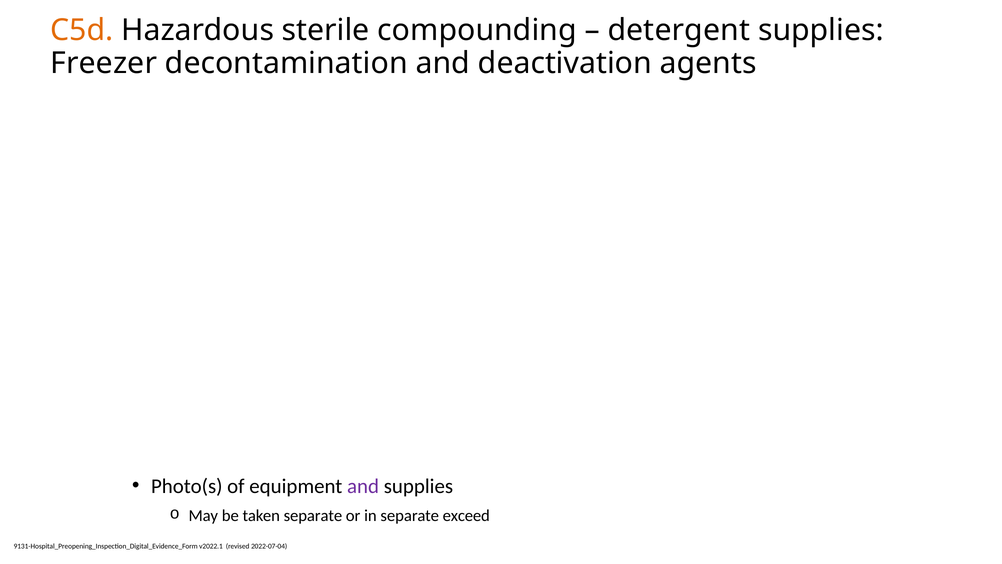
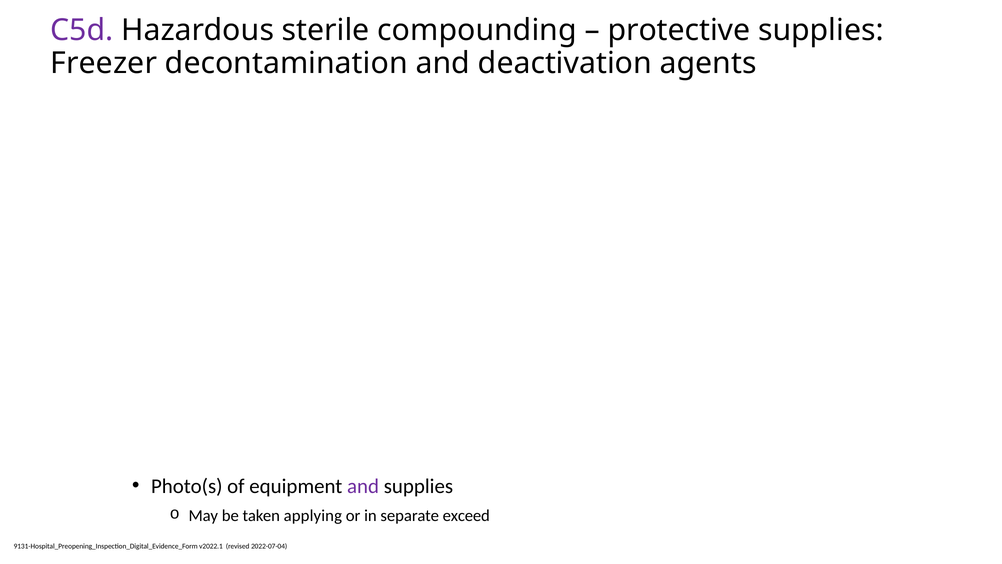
C5d colour: orange -> purple
detergent: detergent -> protective
taken separate: separate -> applying
